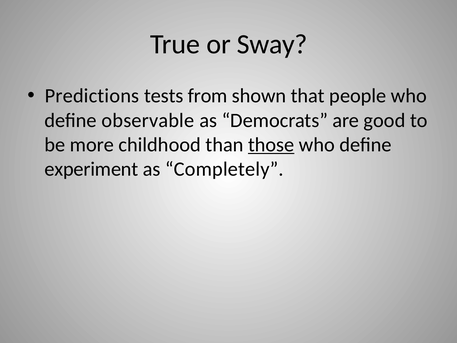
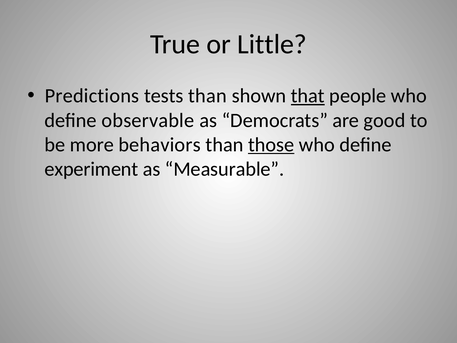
Sway: Sway -> Little
tests from: from -> than
that underline: none -> present
childhood: childhood -> behaviors
Completely: Completely -> Measurable
